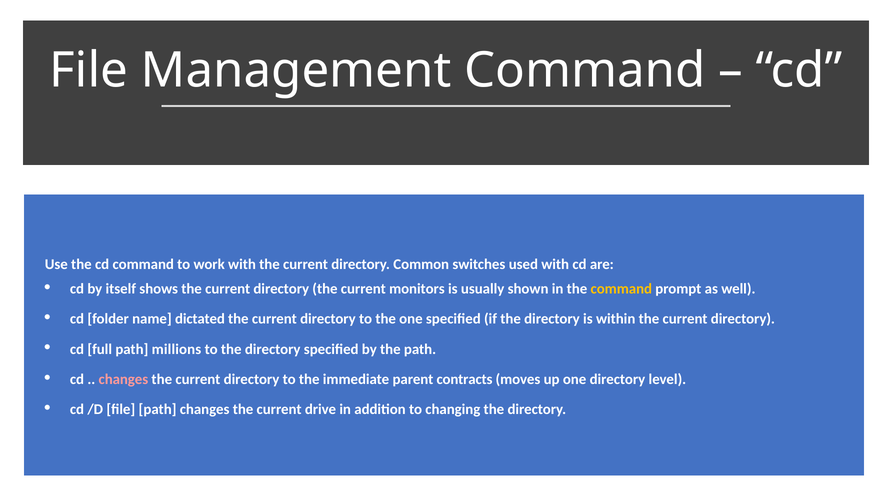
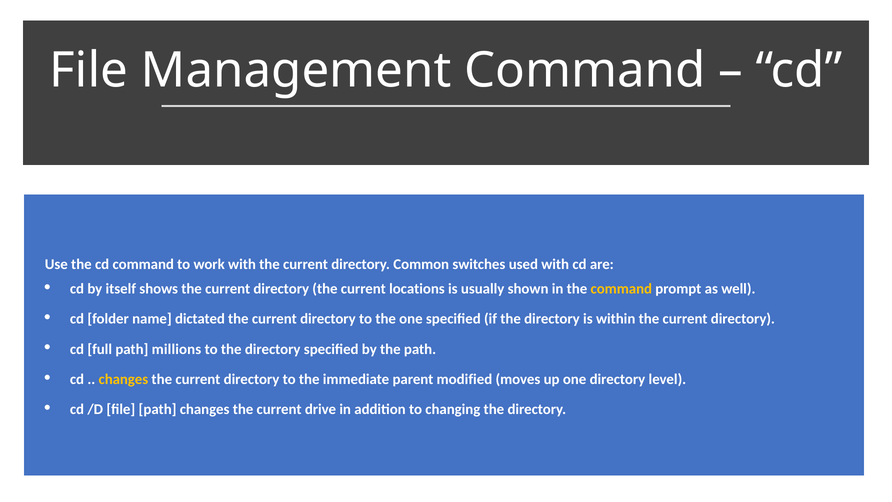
monitors: monitors -> locations
changes at (123, 379) colour: pink -> yellow
contracts: contracts -> modified
